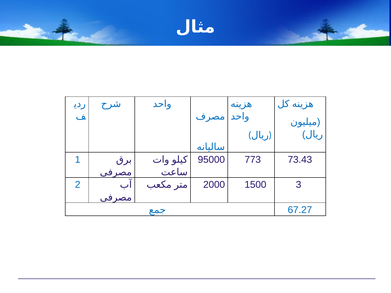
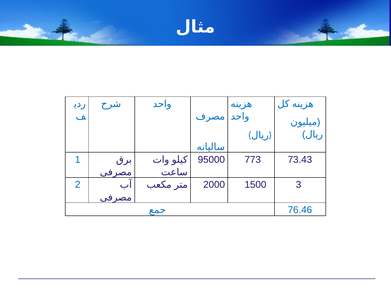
67.27: 67.27 -> 76.46
